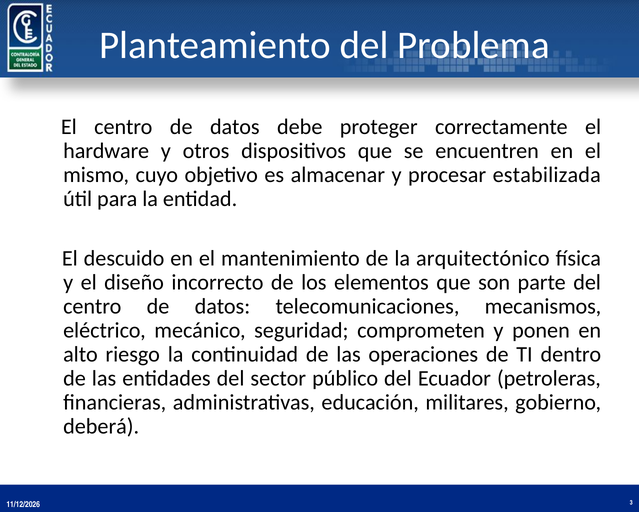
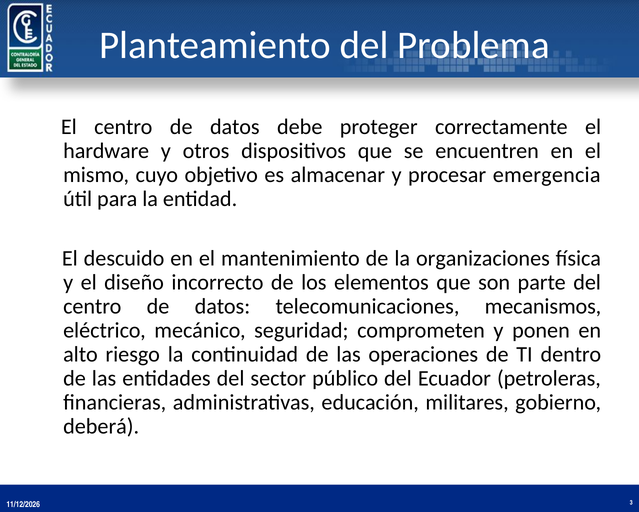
estabilizada: estabilizada -> emergencia
arquitectónico: arquitectónico -> organizaciones
